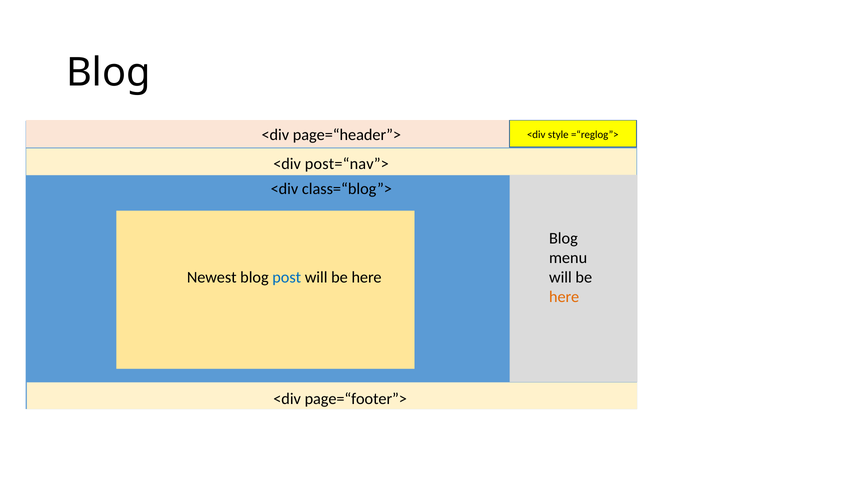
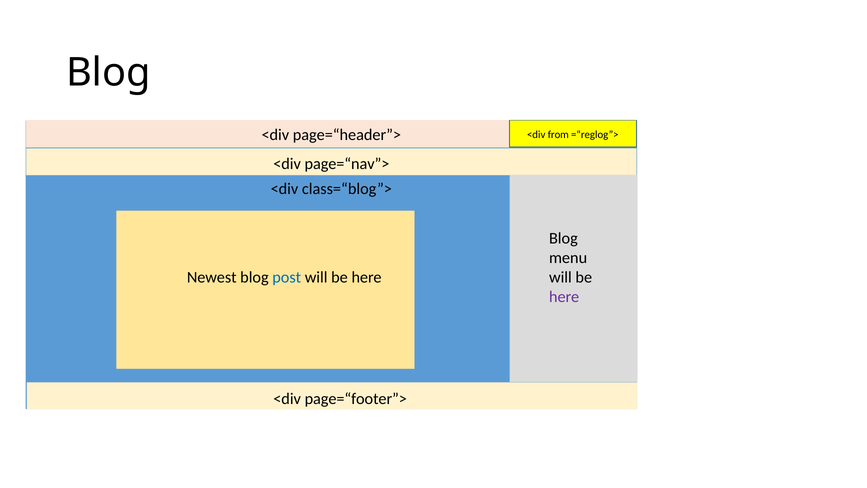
style: style -> from
post=“nav”>: post=“nav”> -> page=“nav”>
here at (564, 297) colour: orange -> purple
